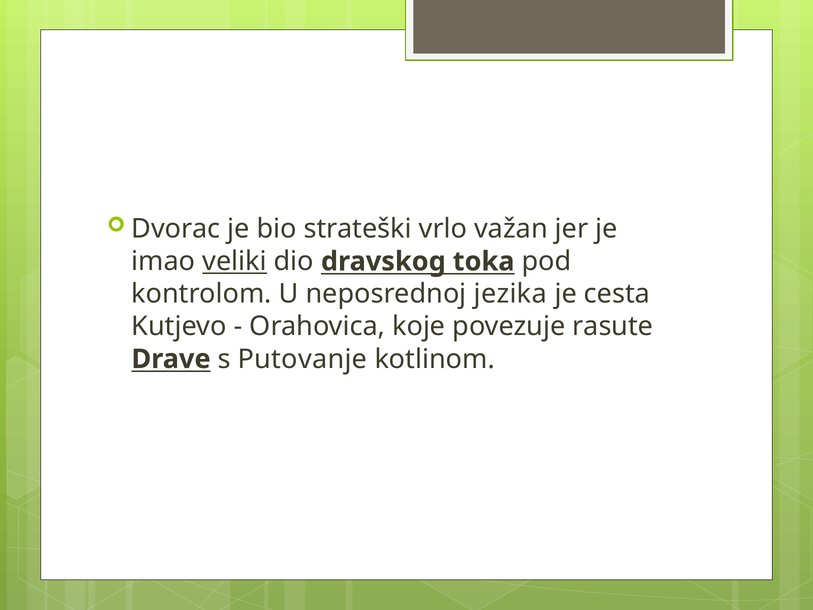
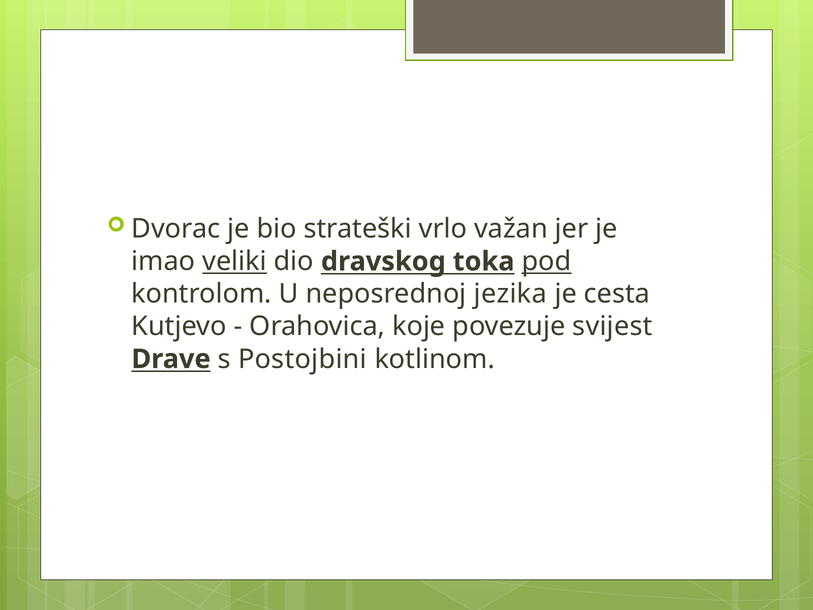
pod underline: none -> present
rasute: rasute -> svijest
Putovanje: Putovanje -> Postojbini
